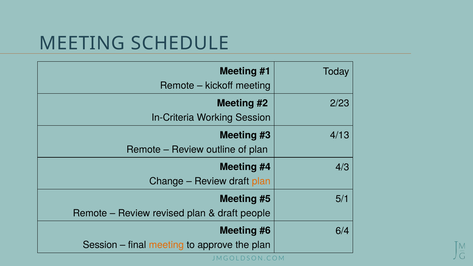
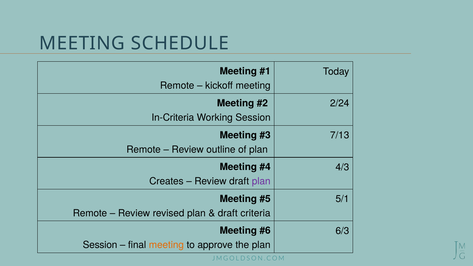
2/23: 2/23 -> 2/24
4/13: 4/13 -> 7/13
Change: Change -> Creates
plan at (261, 181) colour: orange -> purple
people: people -> criteria
6/4: 6/4 -> 6/3
